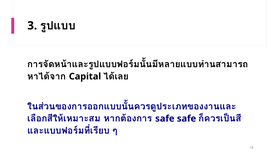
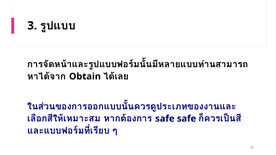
Capital: Capital -> Obtain
